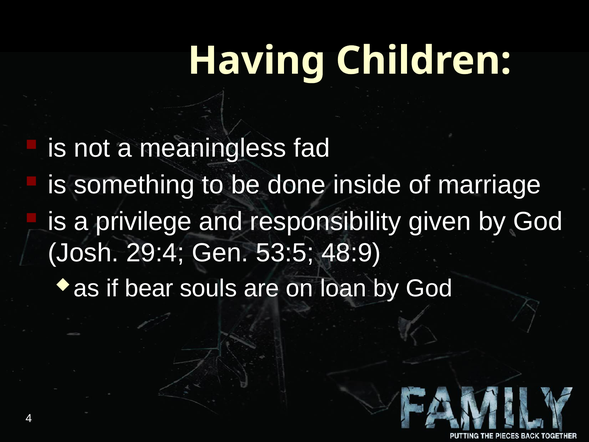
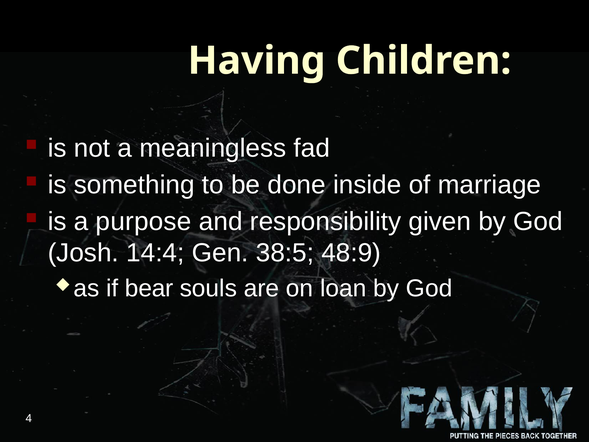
privilege: privilege -> purpose
29:4: 29:4 -> 14:4
53:5: 53:5 -> 38:5
